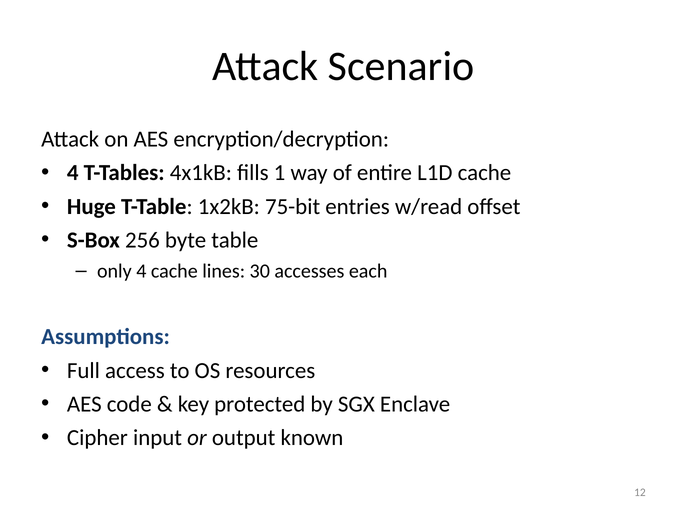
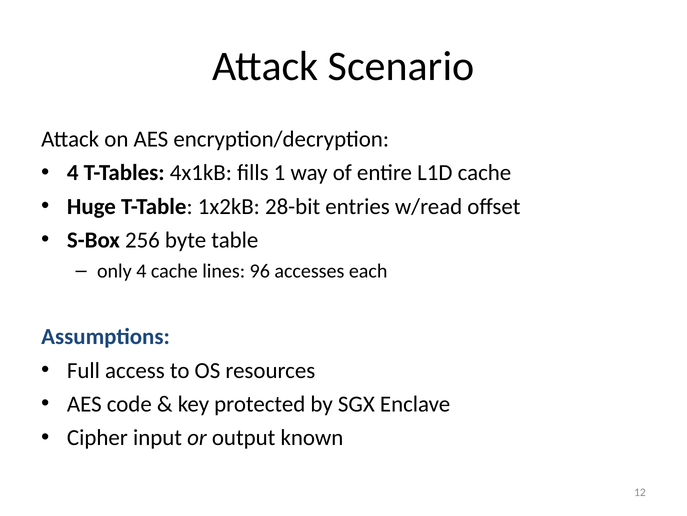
75-bit: 75-bit -> 28-bit
30: 30 -> 96
